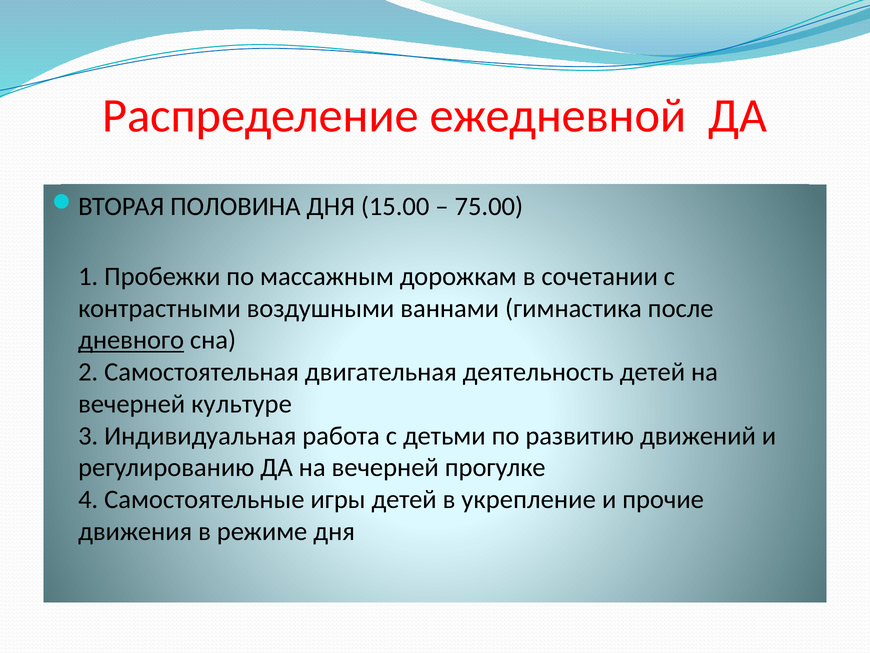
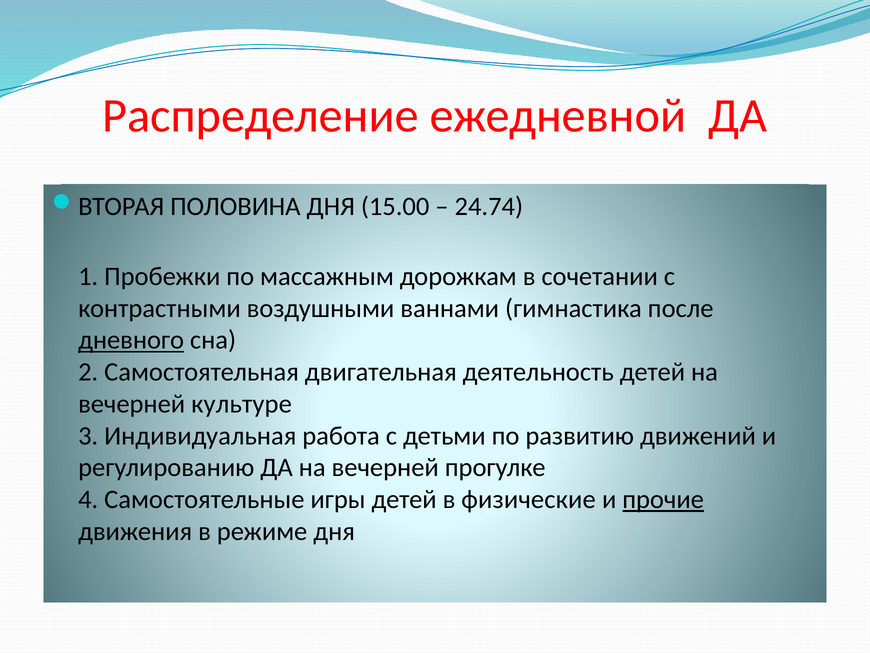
75.00: 75.00 -> 24.74
укрепление: укрепление -> физические
прочие underline: none -> present
